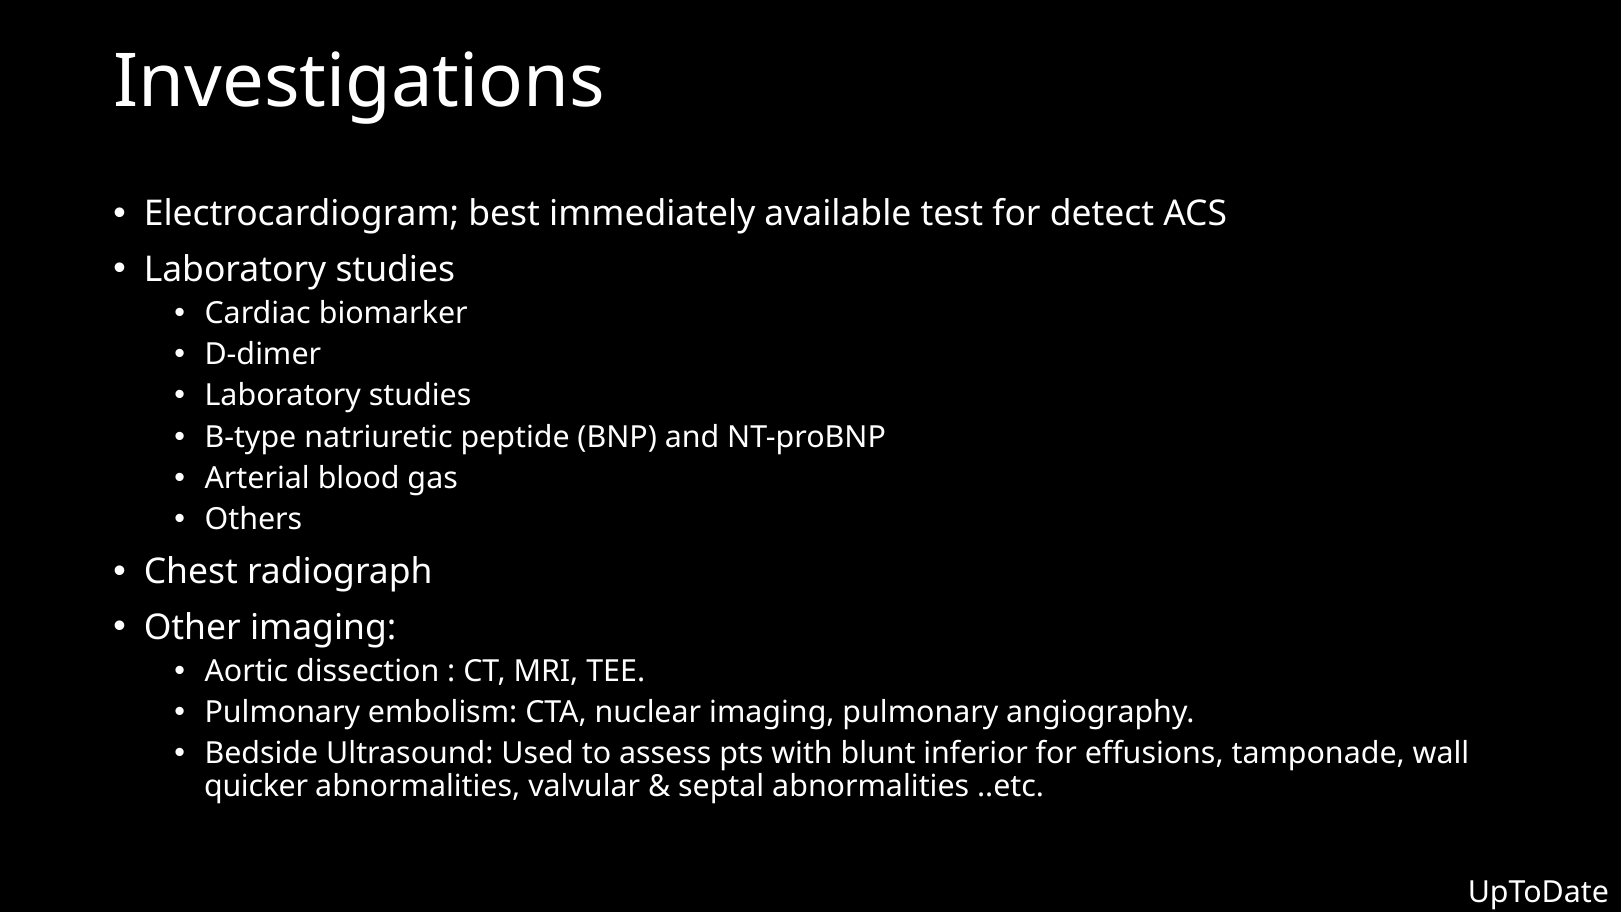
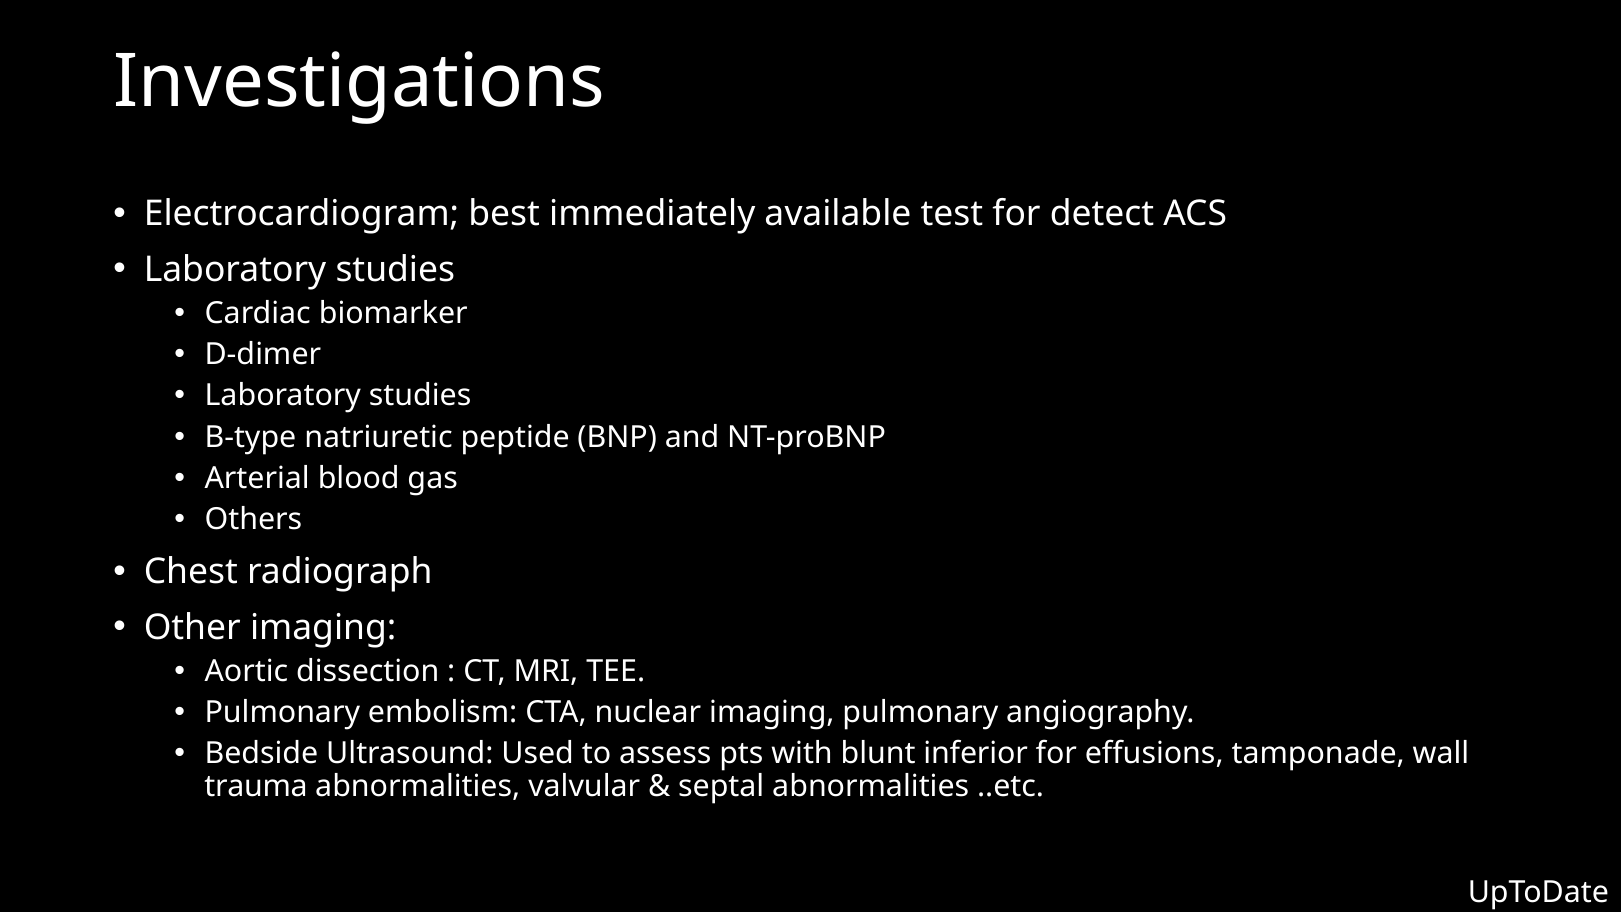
quicker: quicker -> trauma
